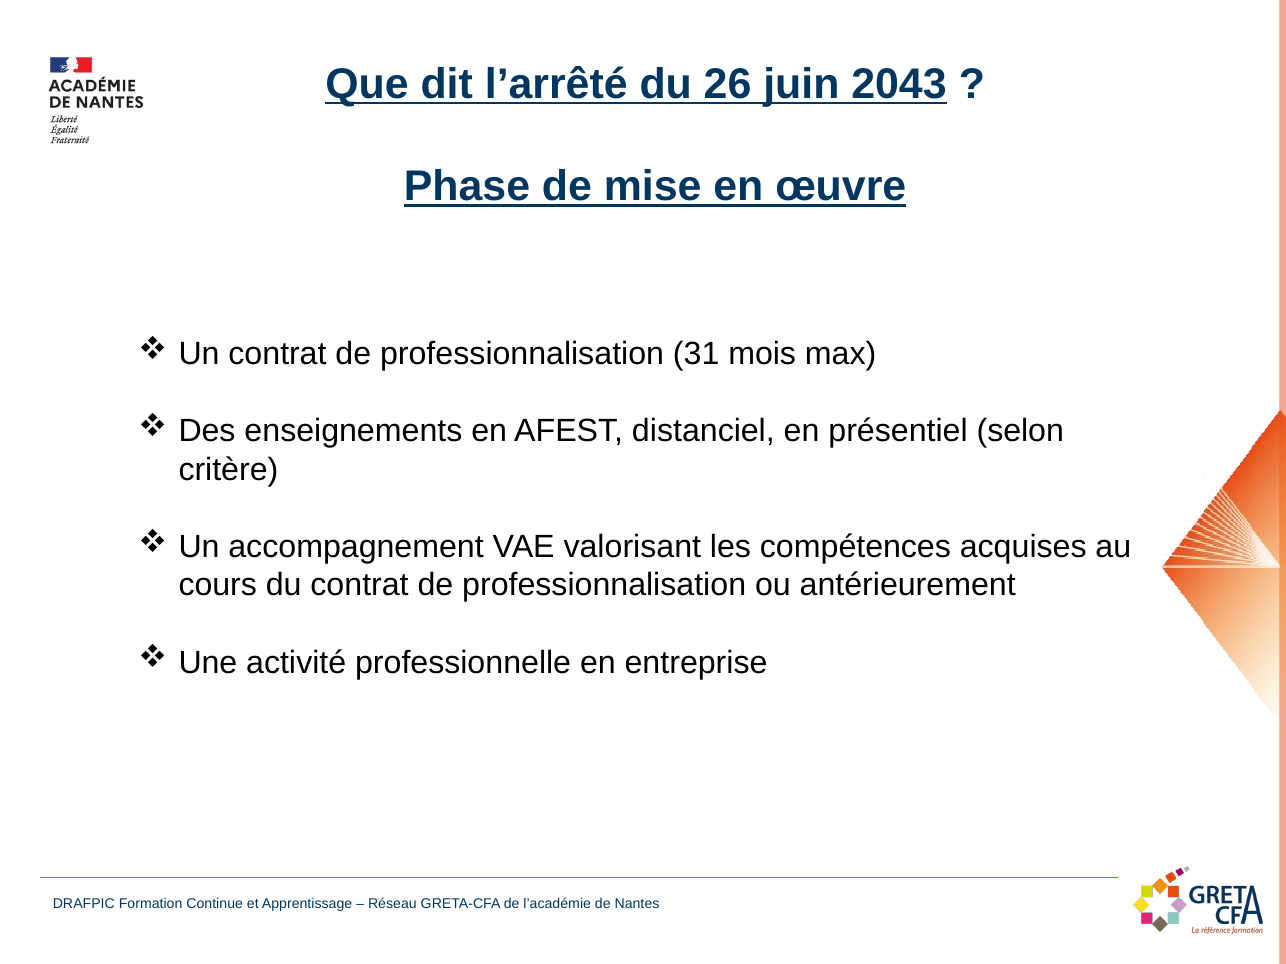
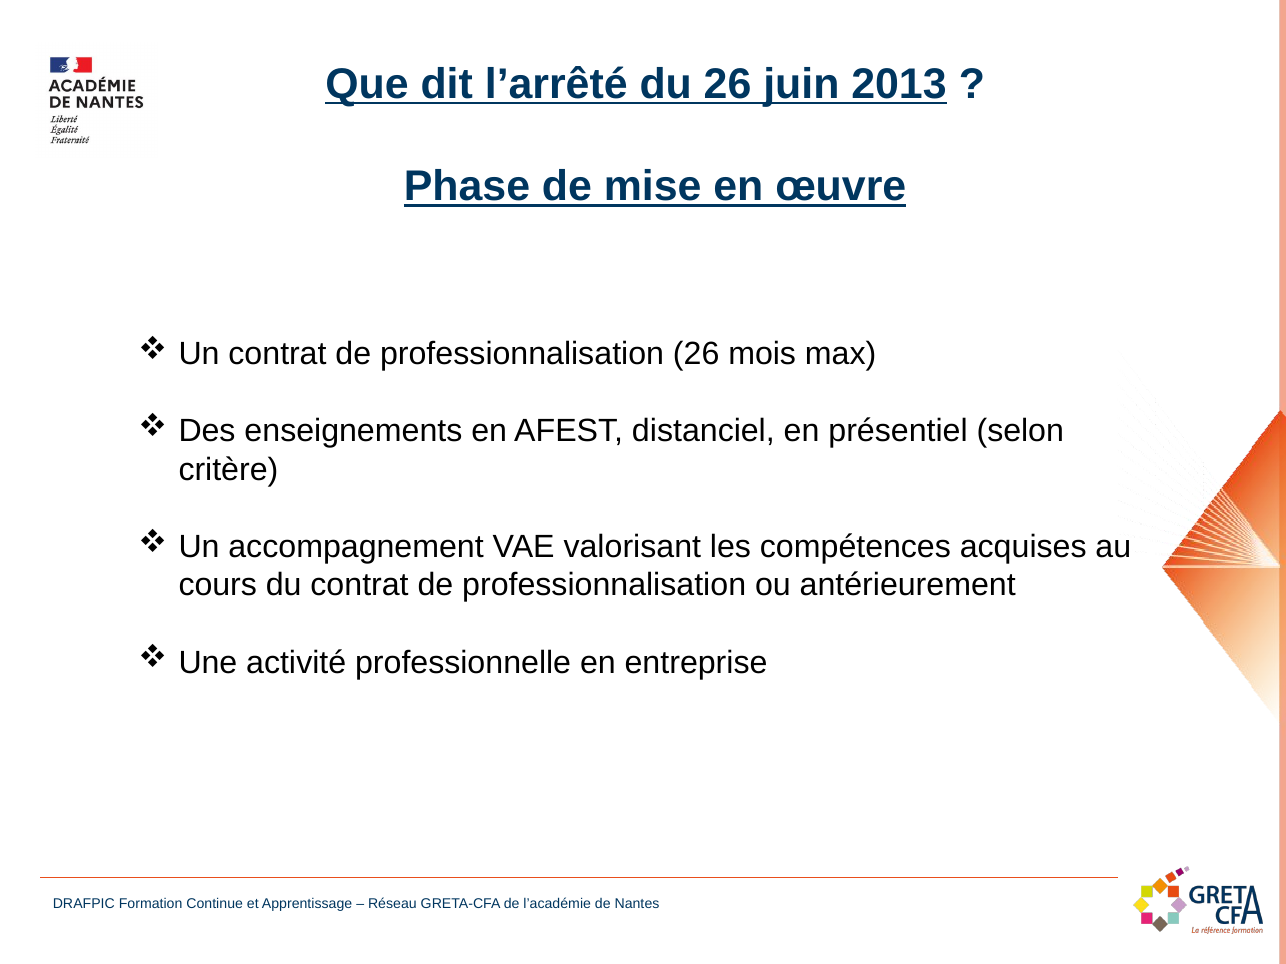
2043: 2043 -> 2013
professionnalisation 31: 31 -> 26
